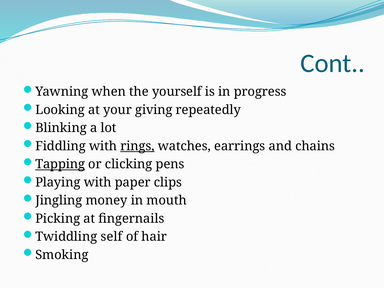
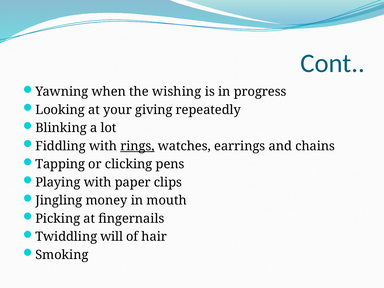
yourself: yourself -> wishing
Tapping underline: present -> none
self: self -> will
